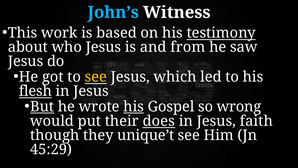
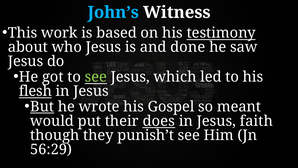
from: from -> done
see at (96, 77) colour: yellow -> light green
his at (134, 107) underline: present -> none
wrong: wrong -> meant
unique’t: unique’t -> punish’t
45:29: 45:29 -> 56:29
